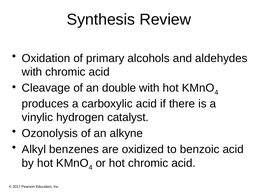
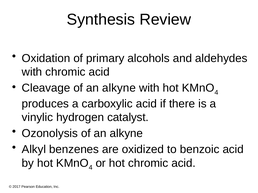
Cleavage of an double: double -> alkyne
